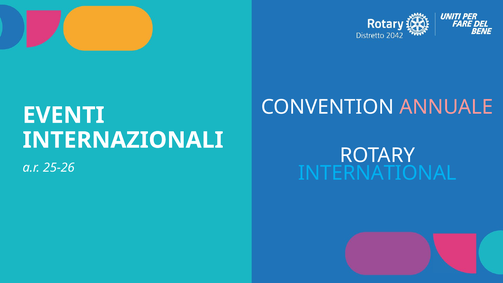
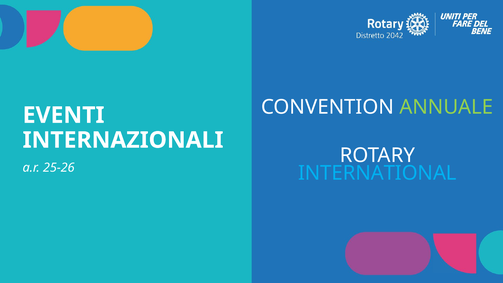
ANNUALE colour: pink -> light green
